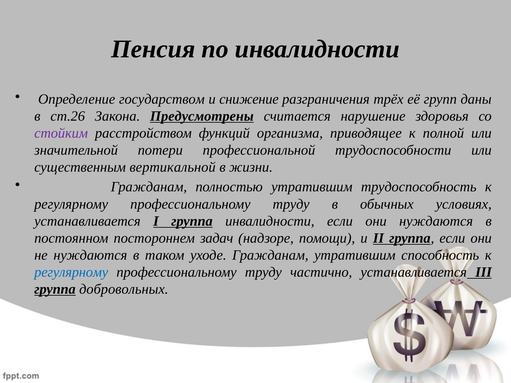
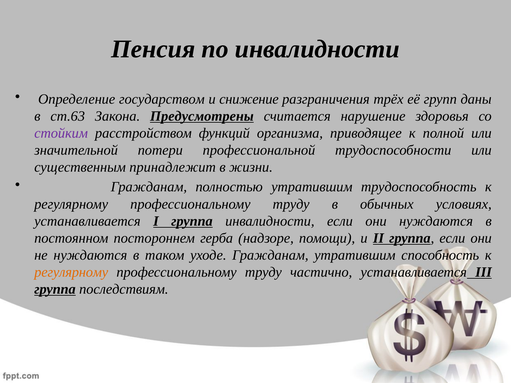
ст.26: ст.26 -> ст.63
вертикальной: вертикальной -> принадлежит
задач: задач -> герба
регулярному at (71, 272) colour: blue -> orange
добровольных: добровольных -> последствиям
